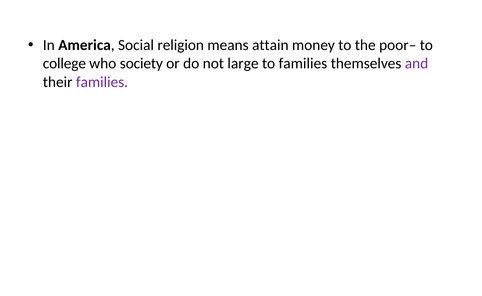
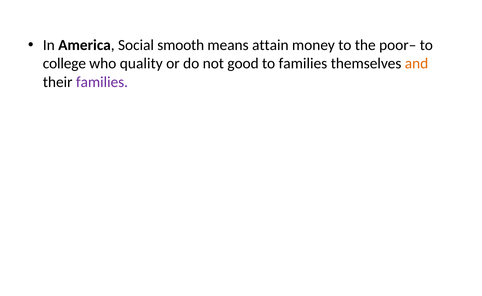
religion: religion -> smooth
society: society -> quality
large: large -> good
and colour: purple -> orange
